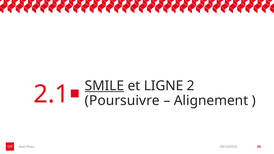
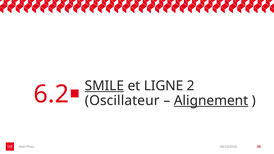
2.1: 2.1 -> 6.2
Poursuivre: Poursuivre -> Oscillateur
Alignement underline: none -> present
